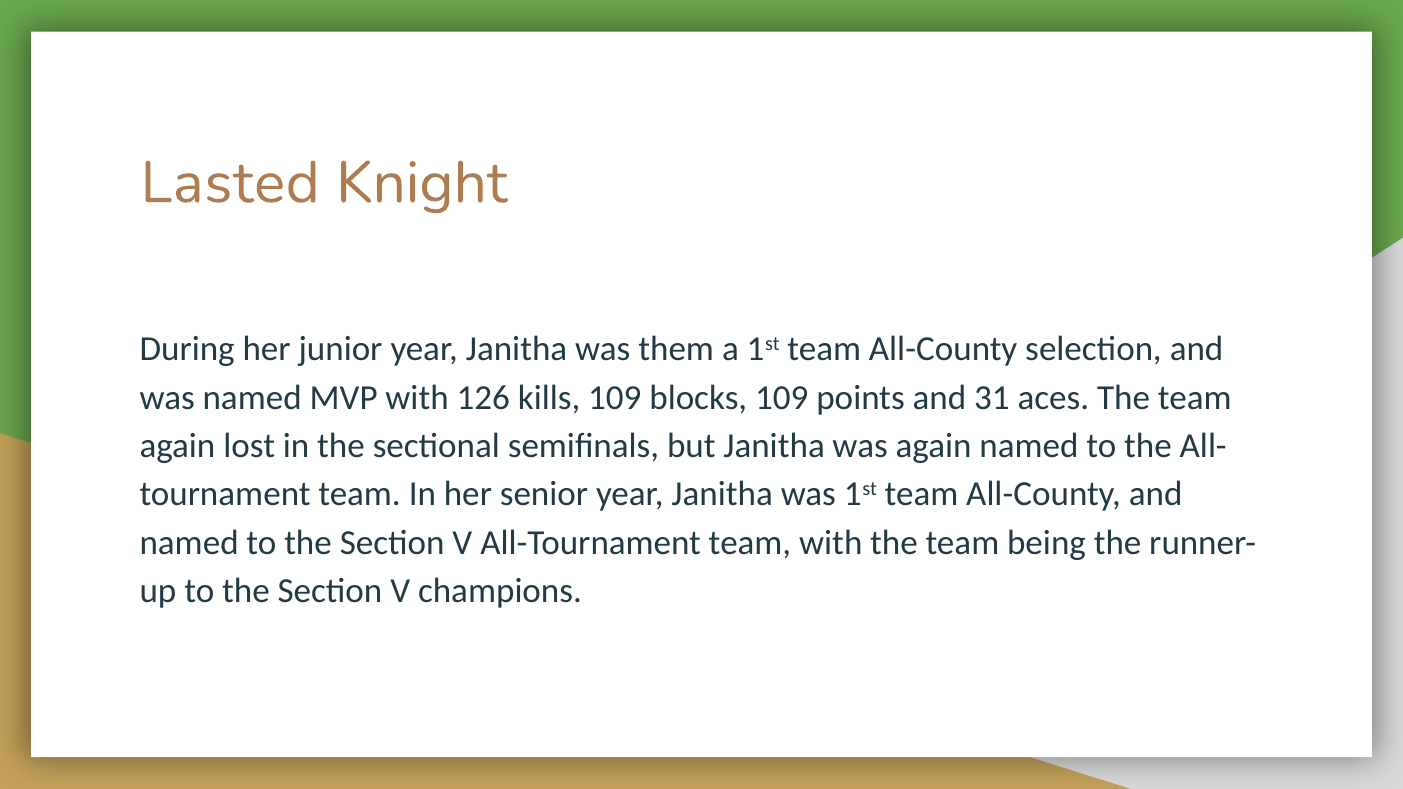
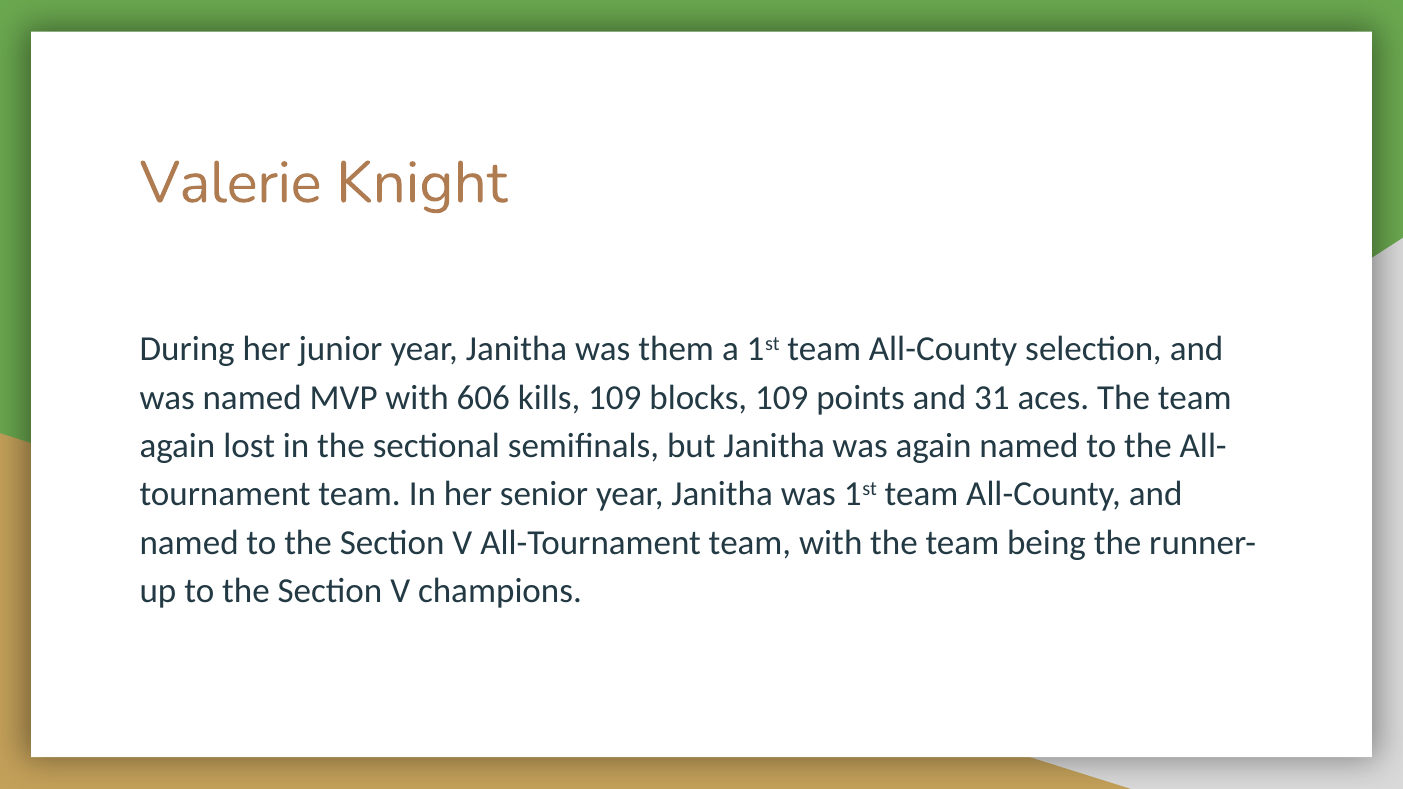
Lasted: Lasted -> Valerie
126: 126 -> 606
